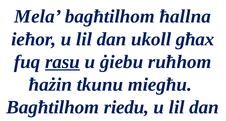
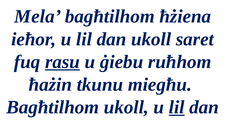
ħallna: ħallna -> ħżiena
għax: għax -> saret
Bagħtilhom riedu: riedu -> ukoll
lil at (177, 108) underline: none -> present
